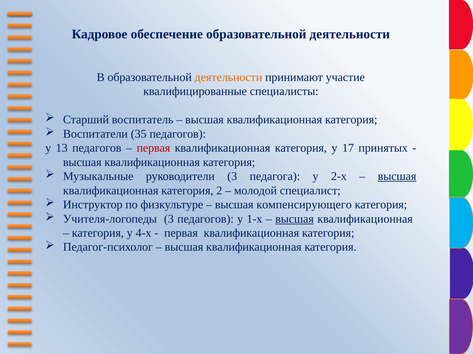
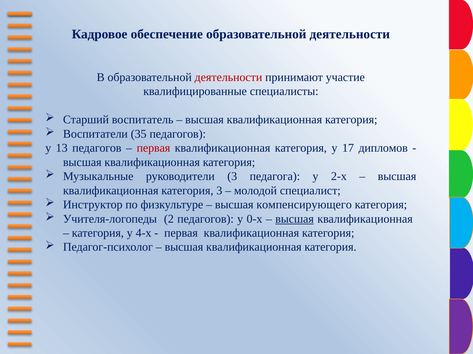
деятельности at (228, 77) colour: orange -> red
принятых: принятых -> дипломов
высшая at (397, 177) underline: present -> none
категория 2: 2 -> 3
Учителя-логопеды 3: 3 -> 2
1-х: 1-х -> 0-х
